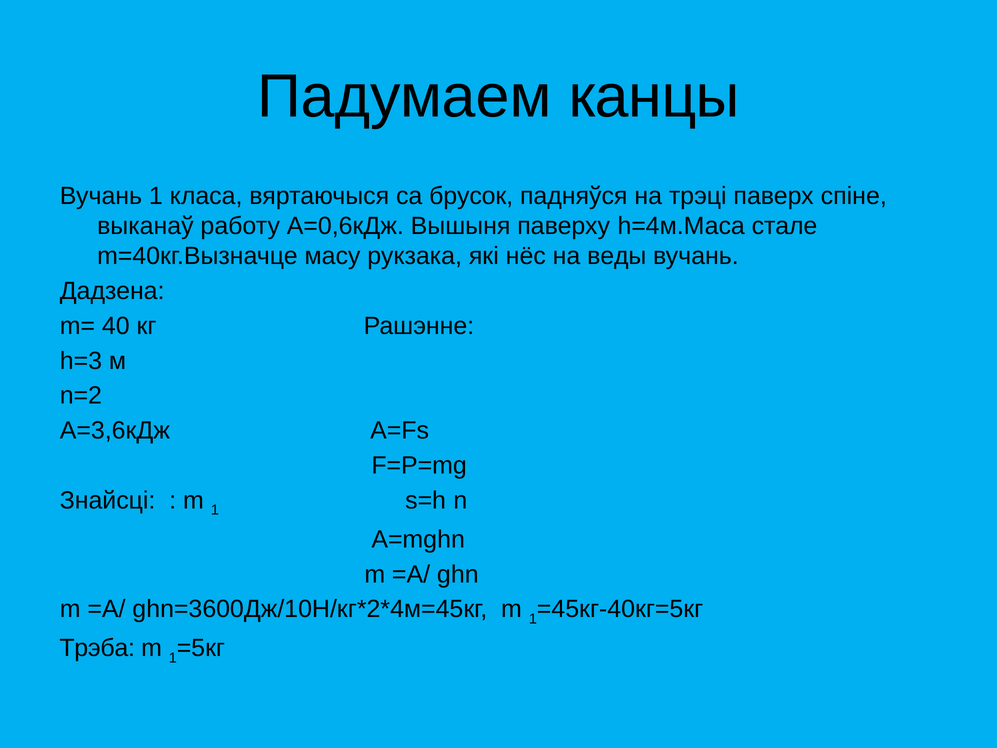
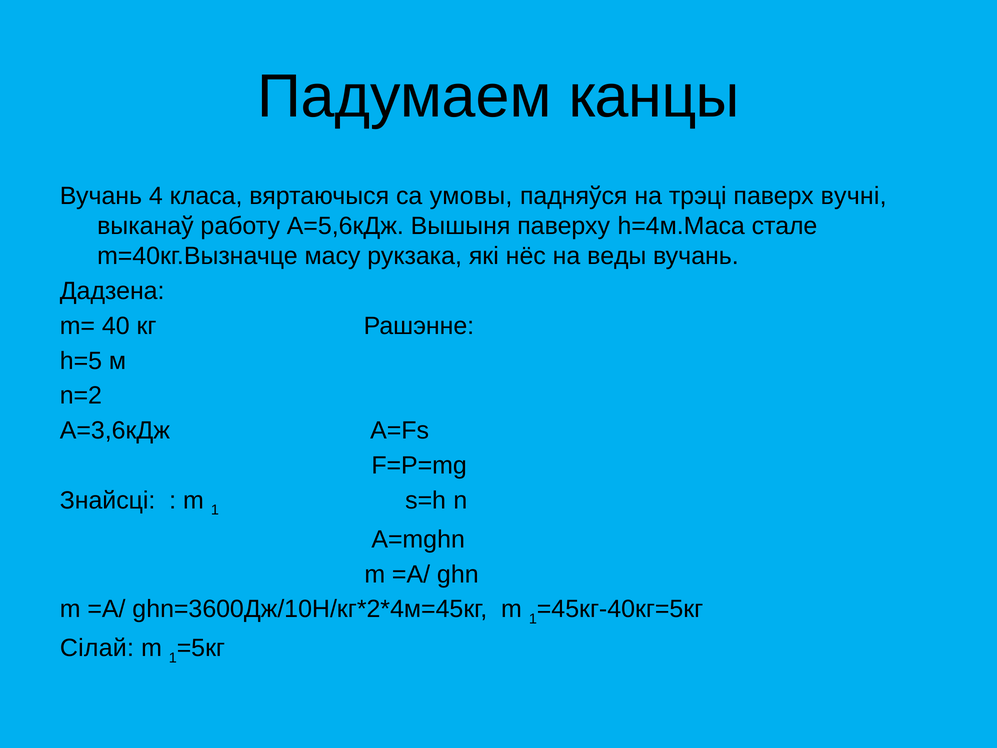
Вучань 1: 1 -> 4
брусок: брусок -> умовы
спіне: спіне -> вучні
А=0,6кДж: А=0,6кДж -> А=5,6кДж
h=3: h=3 -> h=5
Трэба: Трэба -> Сілай
